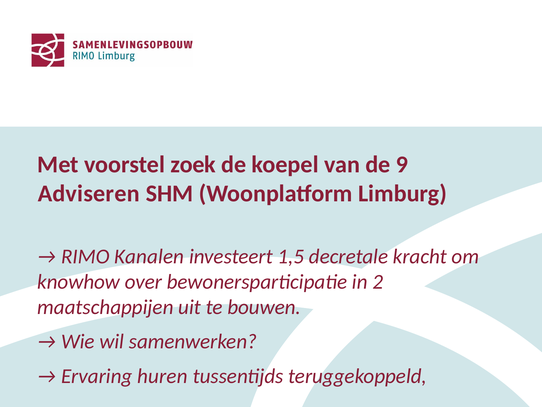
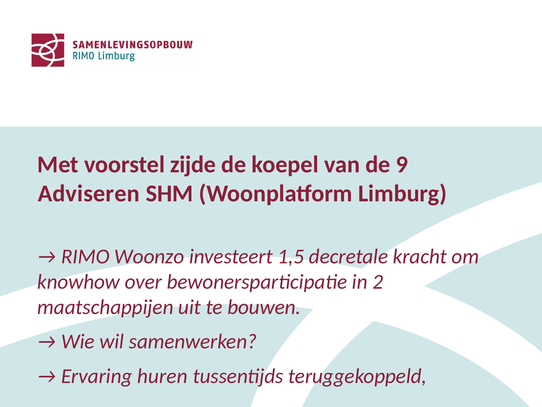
zoek: zoek -> zijde
Kanalen: Kanalen -> Woonzo
